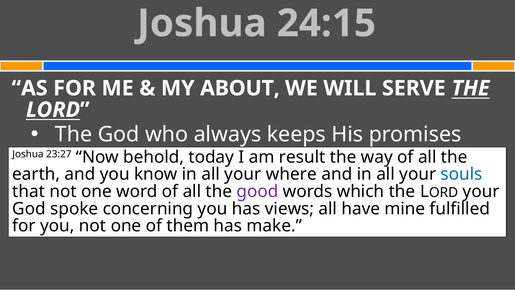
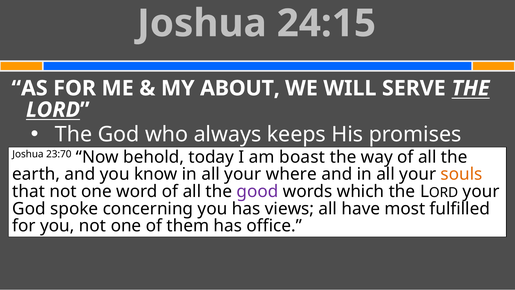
23:27: 23:27 -> 23:70
result: result -> boast
souls colour: blue -> orange
mine: mine -> most
make: make -> office
